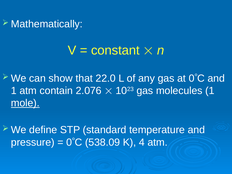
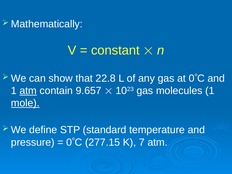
22.0: 22.0 -> 22.8
atm at (28, 91) underline: none -> present
2.076: 2.076 -> 9.657
538.09: 538.09 -> 277.15
4: 4 -> 7
